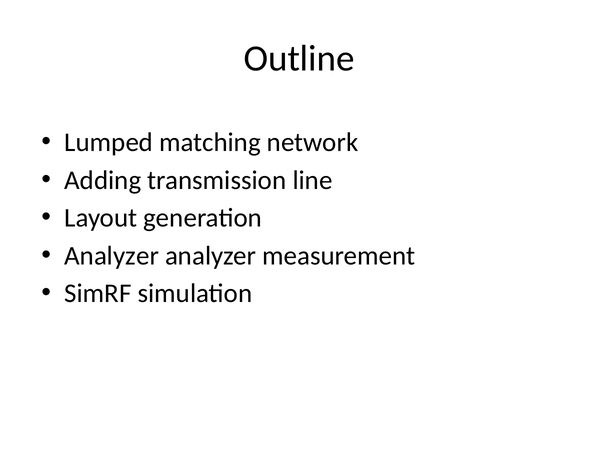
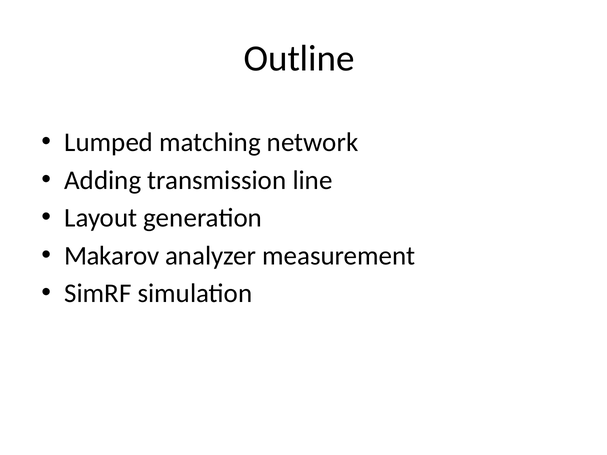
Analyzer at (112, 256): Analyzer -> Makarov
